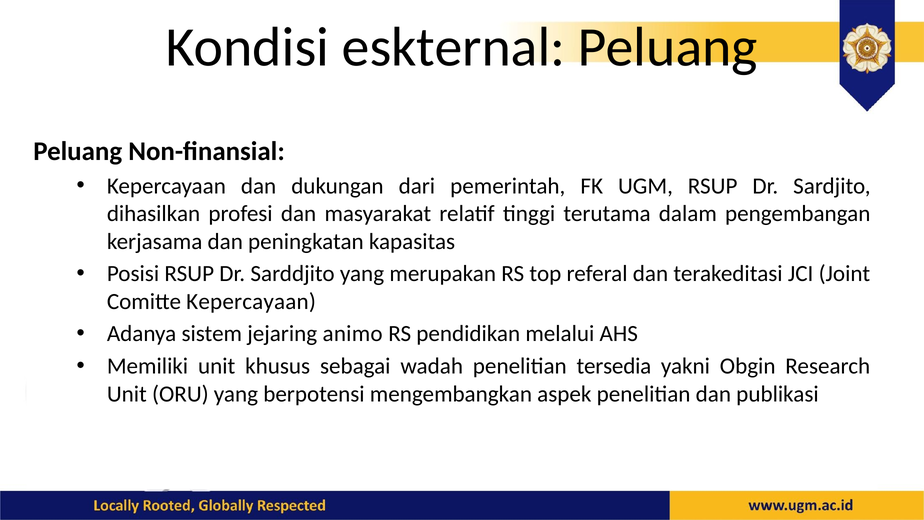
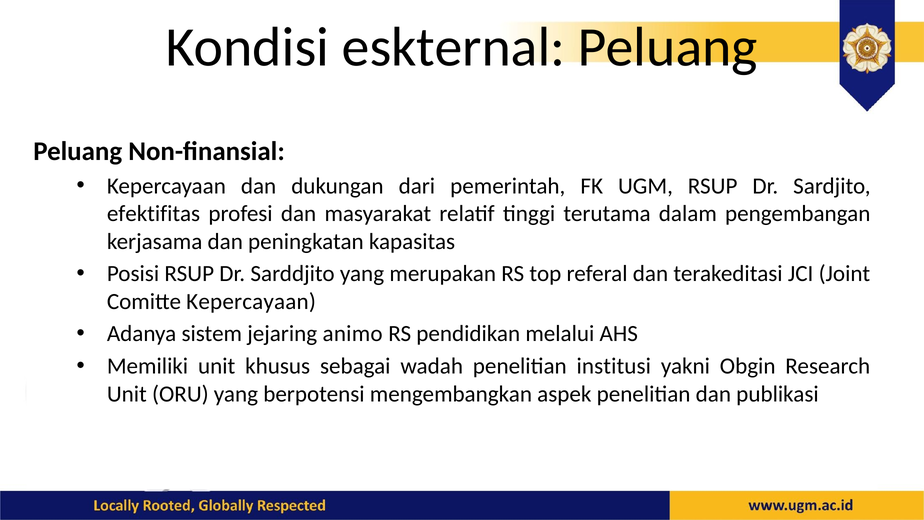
dihasilkan: dihasilkan -> efektifitas
tersedia: tersedia -> institusi
